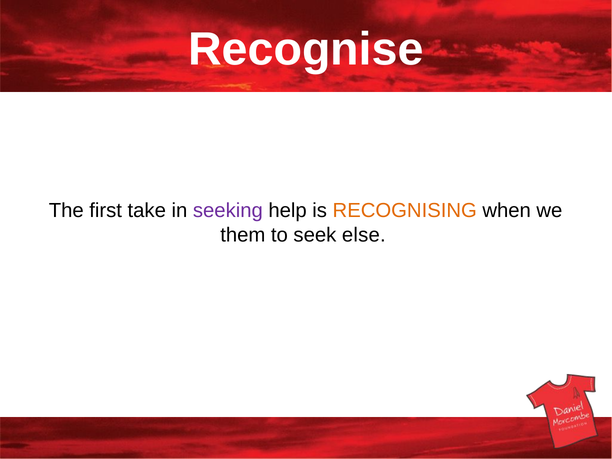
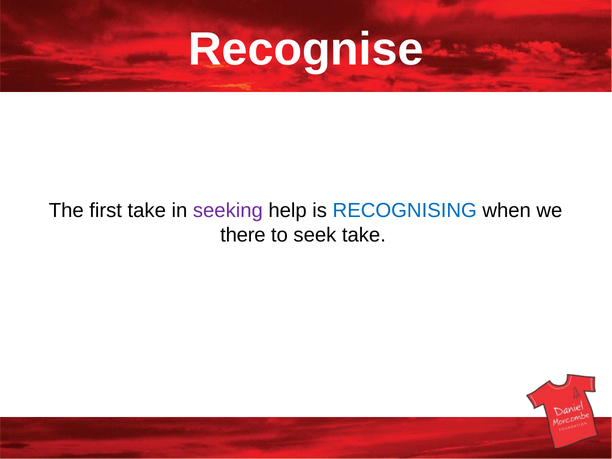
RECOGNISING colour: orange -> blue
them: them -> there
seek else: else -> take
